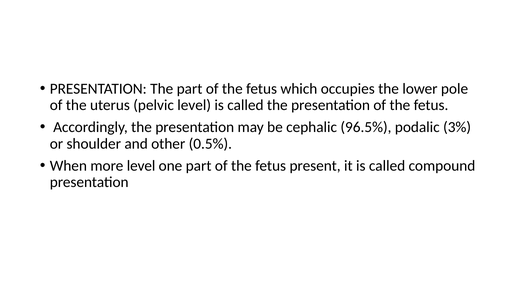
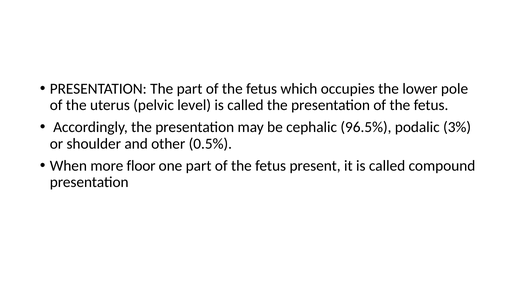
more level: level -> floor
